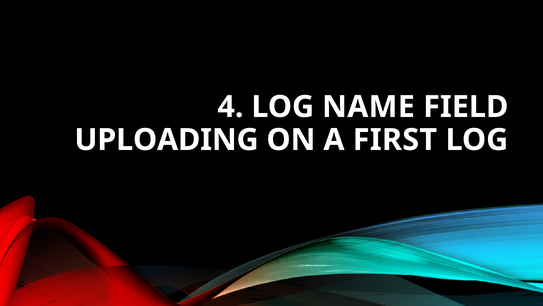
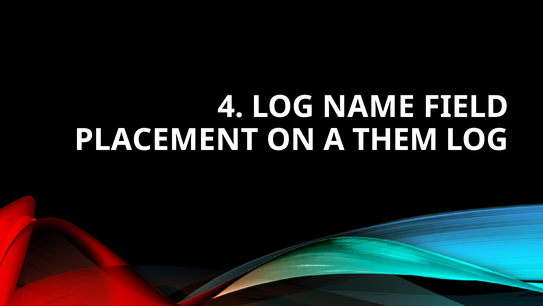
UPLOADING: UPLOADING -> PLACEMENT
FIRST: FIRST -> THEM
